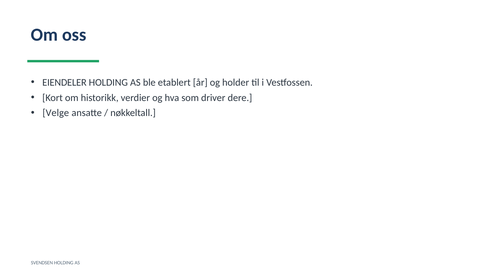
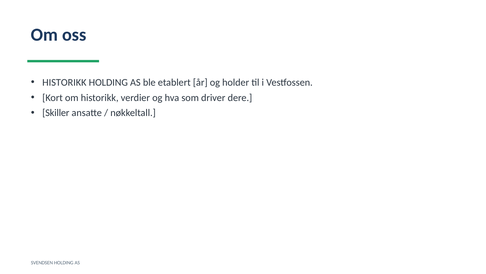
EIENDELER at (64, 82): EIENDELER -> HISTORIKK
Velge: Velge -> Skiller
